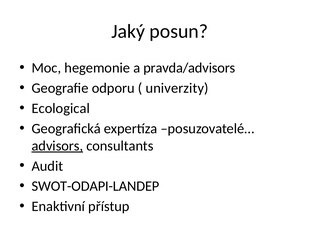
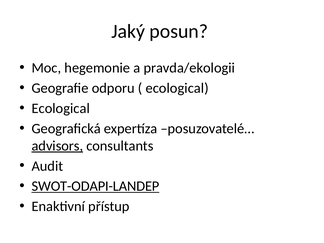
pravda/advisors: pravda/advisors -> pravda/ekologii
univerzity at (177, 88): univerzity -> ecological
SWOT-ODAPI-LANDEP underline: none -> present
